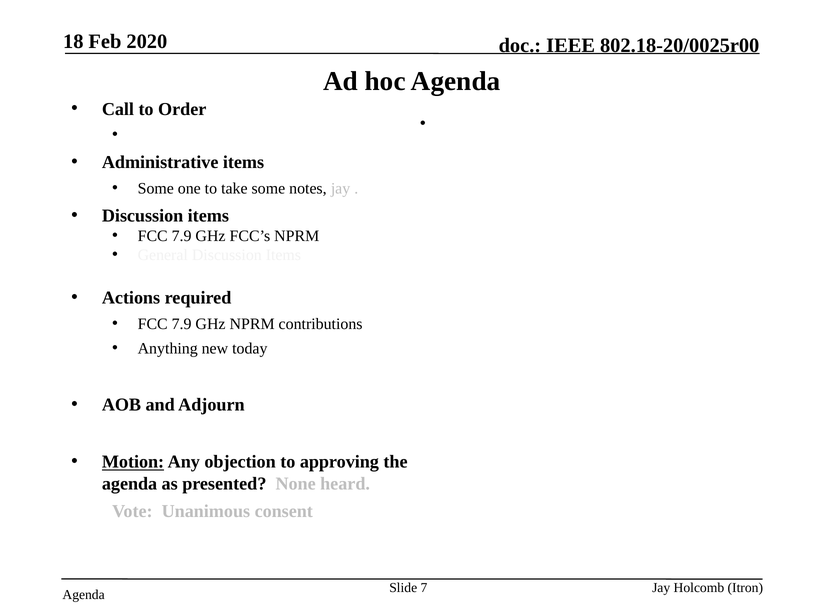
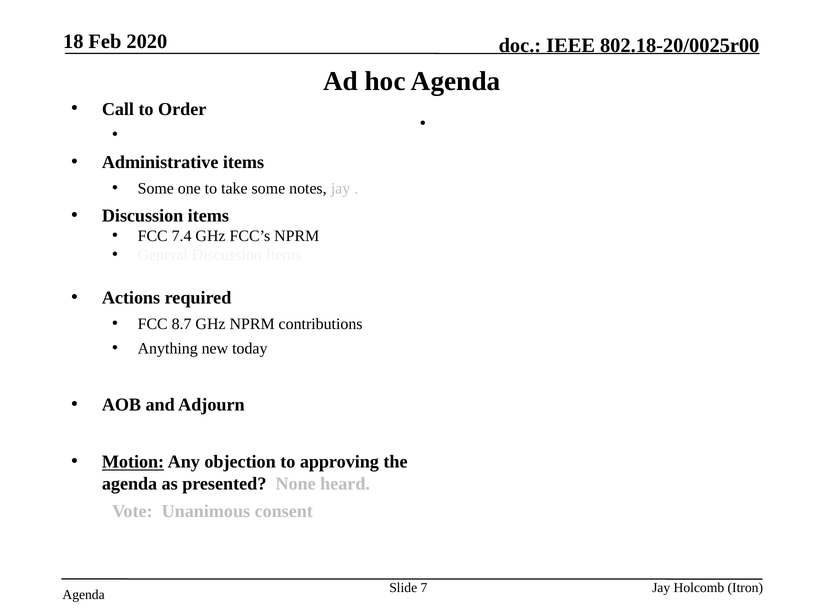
7.9 at (182, 236): 7.9 -> 7.4
7.9 at (182, 324): 7.9 -> 8.7
